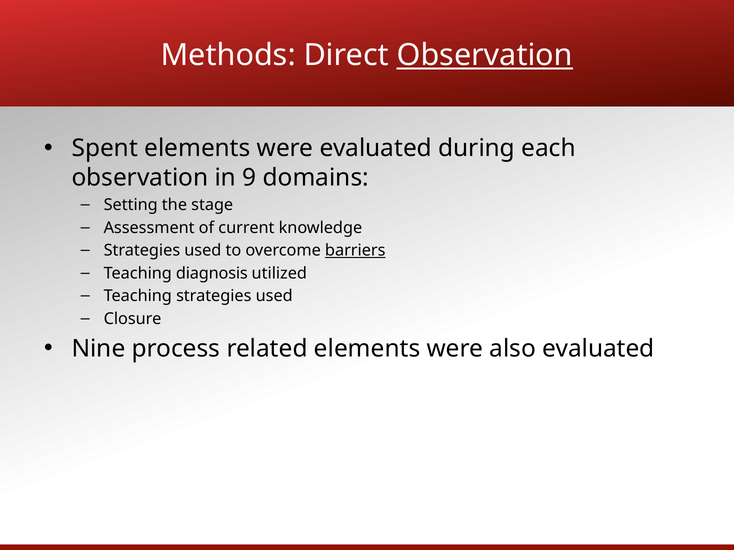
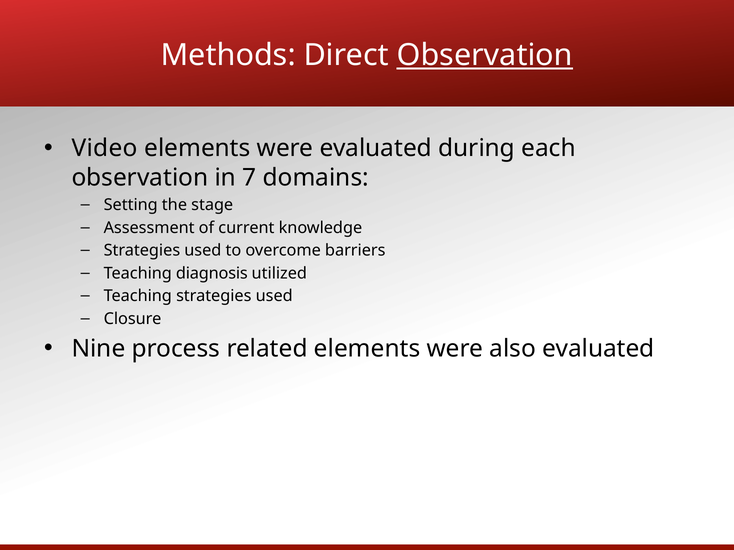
Spent: Spent -> Video
9: 9 -> 7
barriers underline: present -> none
